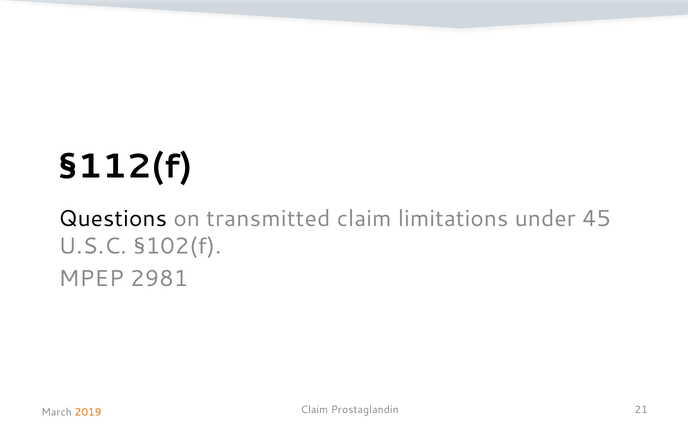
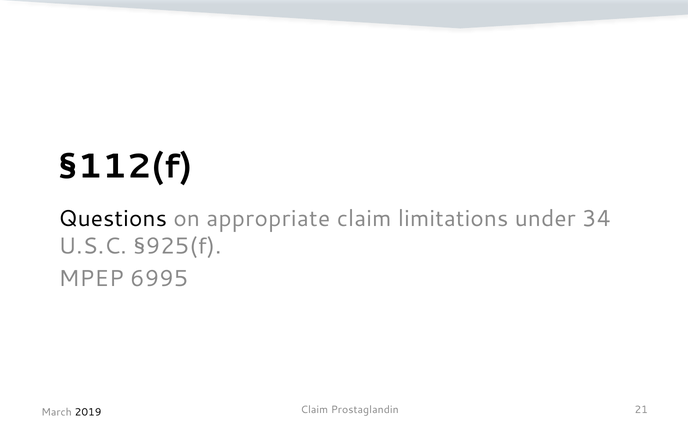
transmitted: transmitted -> appropriate
45: 45 -> 34
§102(f: §102(f -> §925(f
2981: 2981 -> 6995
2019 colour: orange -> black
